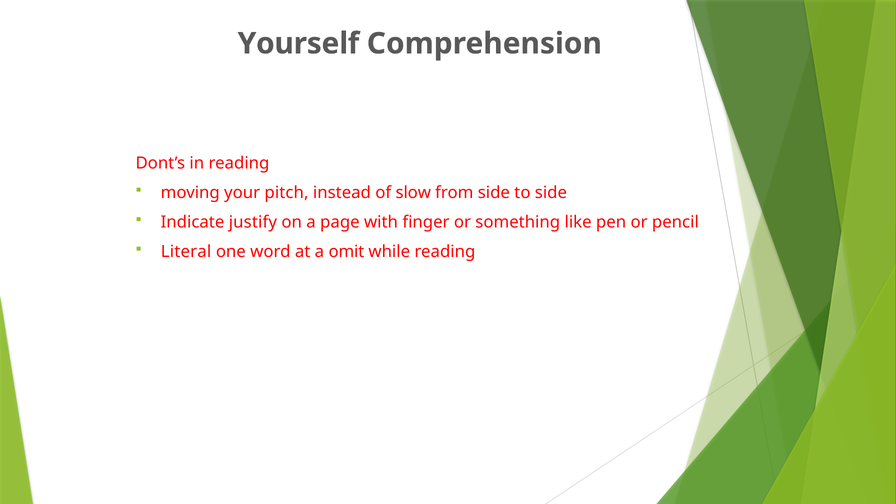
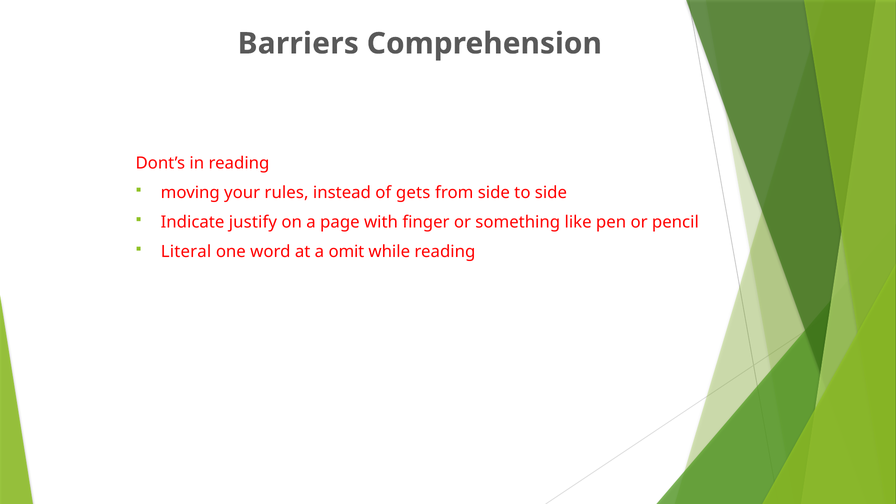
Yourself: Yourself -> Barriers
pitch: pitch -> rules
slow: slow -> gets
